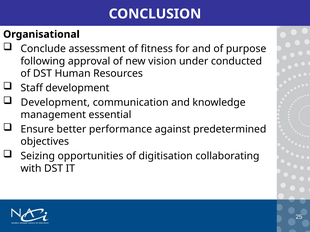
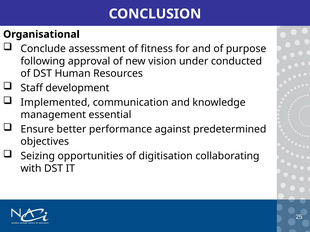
Development at (55, 103): Development -> Implemented
